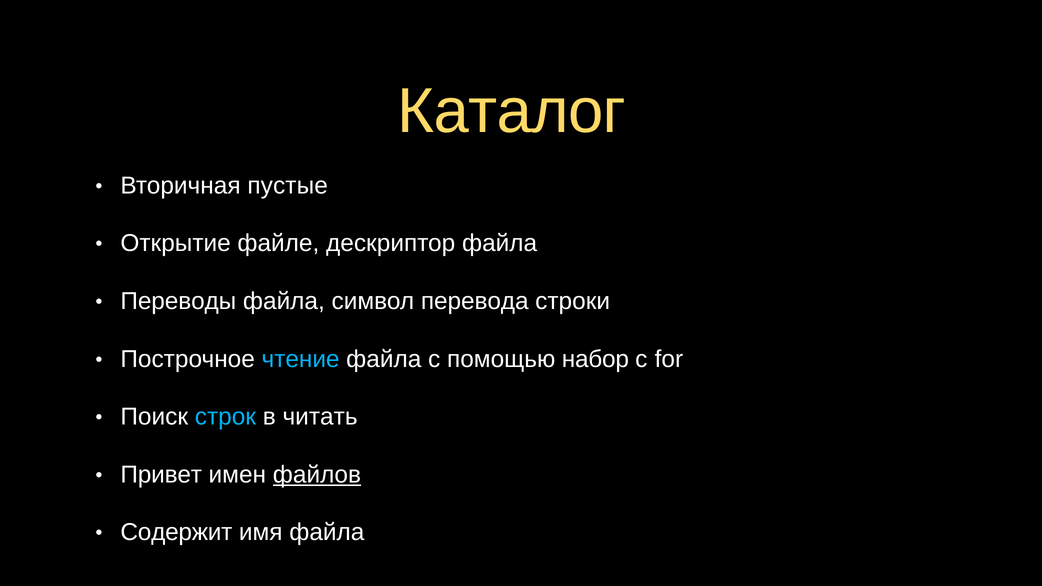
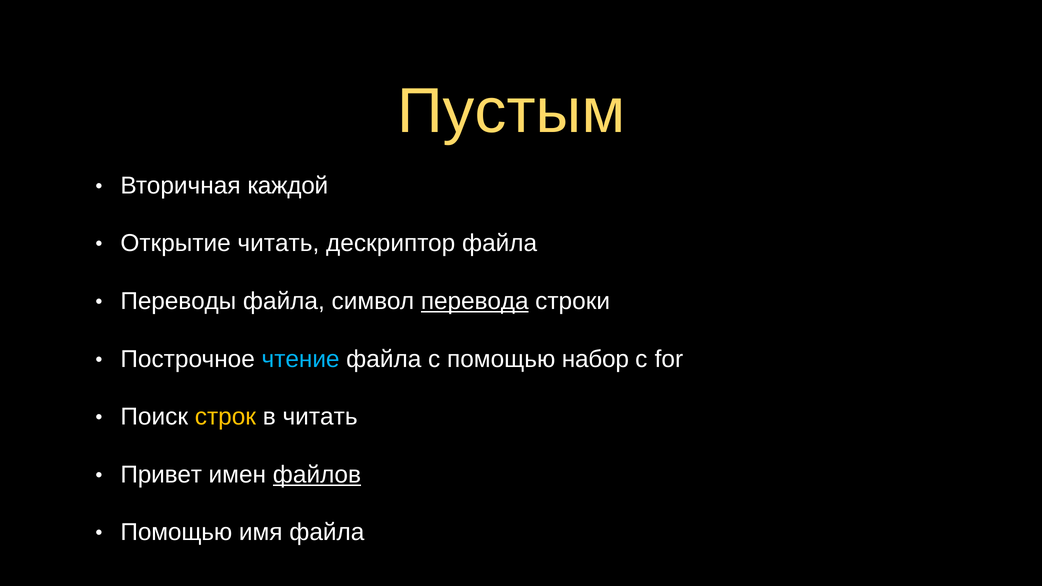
Каталог: Каталог -> Пустым
пустые: пустые -> каждой
Открытие файле: файле -> читать
перевода underline: none -> present
строк colour: light blue -> yellow
Содержит at (176, 533): Содержит -> Помощью
